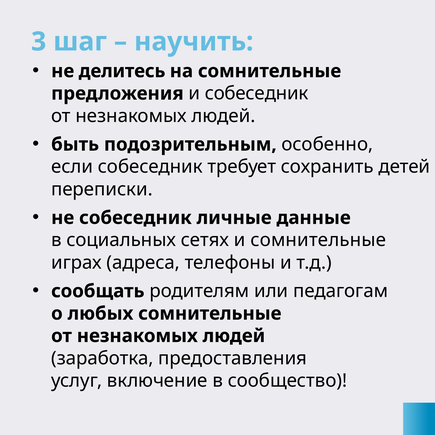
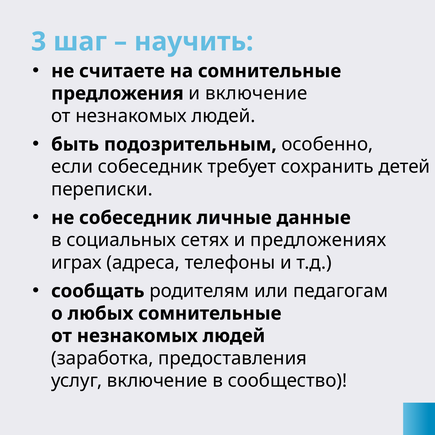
делитесь: делитесь -> считаете
и собеседник: собеседник -> включение
и сомнительные: сомнительные -> предложениях
